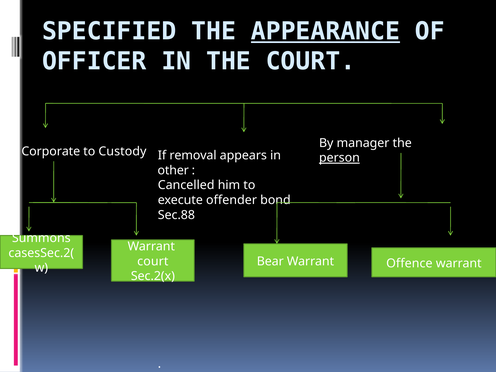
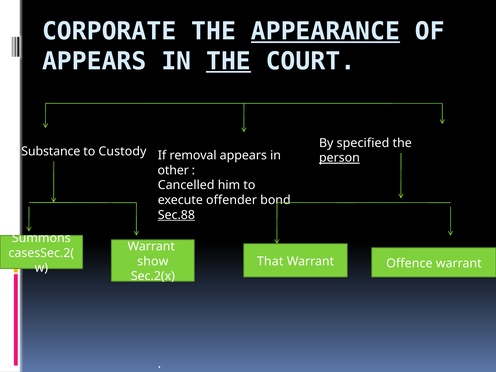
SPECIFIED: SPECIFIED -> CORPORATE
OFFICER at (94, 61): OFFICER -> APPEARS
THE at (228, 61) underline: none -> present
manager: manager -> specified
Corporate: Corporate -> Substance
Sec.88 underline: none -> present
court at (153, 261): court -> show
Bear: Bear -> That
